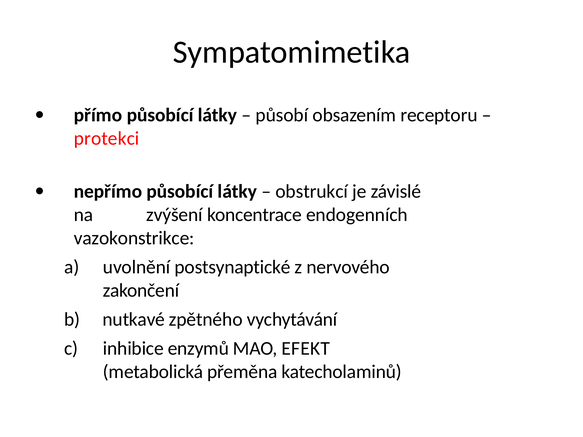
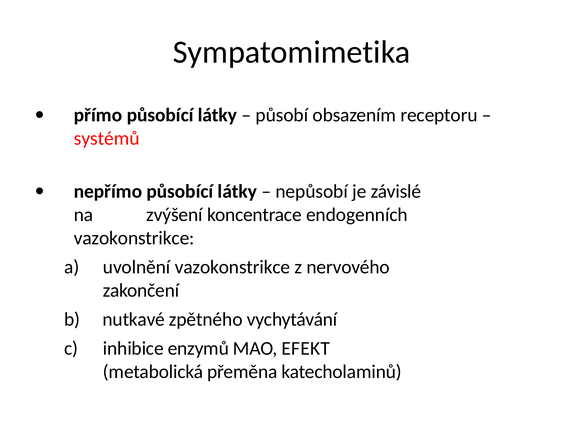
protekci: protekci -> systémů
obstrukcí: obstrukcí -> nepůsobí
uvolnění postsynaptické: postsynaptické -> vazokonstrikce
